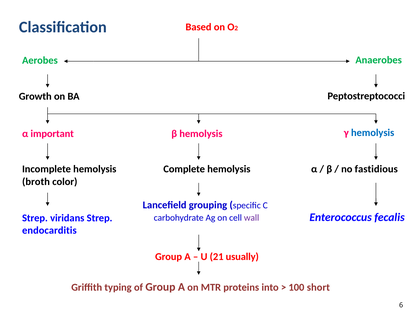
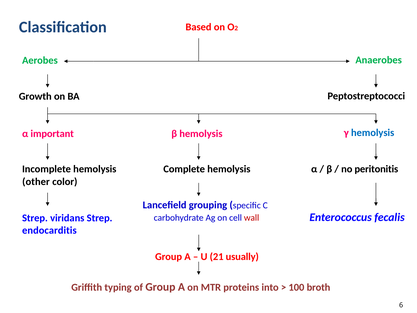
fastidious: fastidious -> peritonitis
broth: broth -> other
wall colour: purple -> red
short: short -> broth
